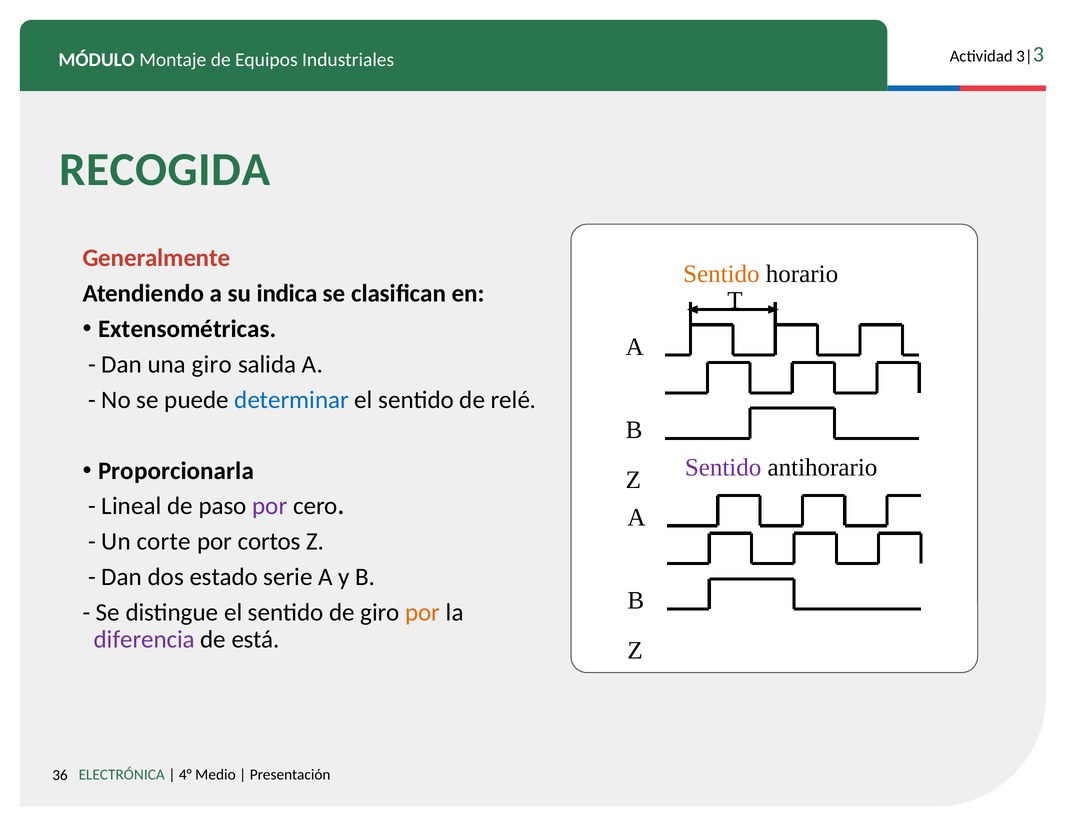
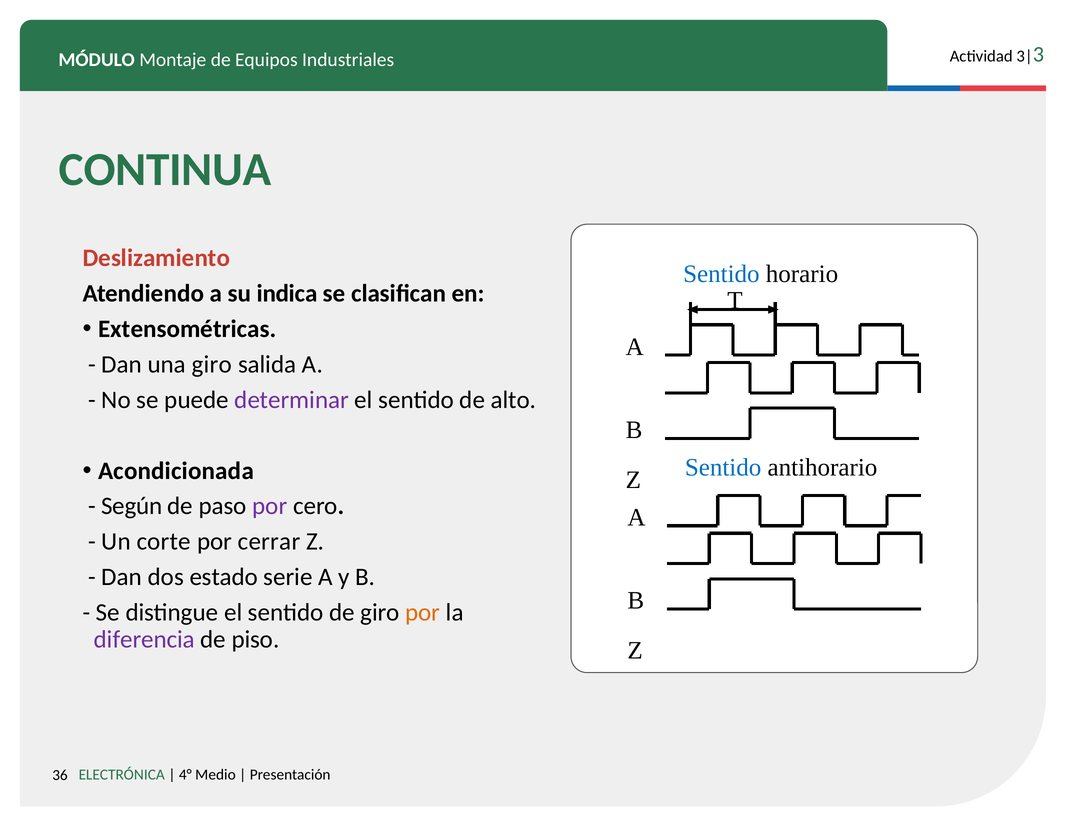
RECOGIDA: RECOGIDA -> CONTINUA
Generalmente: Generalmente -> Deslizamiento
Sentido at (721, 274) colour: orange -> blue
determinar colour: blue -> purple
relé: relé -> alto
Sentido at (723, 467) colour: purple -> blue
Proporcionarla: Proporcionarla -> Acondicionada
Lineal: Lineal -> Según
cortos: cortos -> cerrar
está: está -> piso
